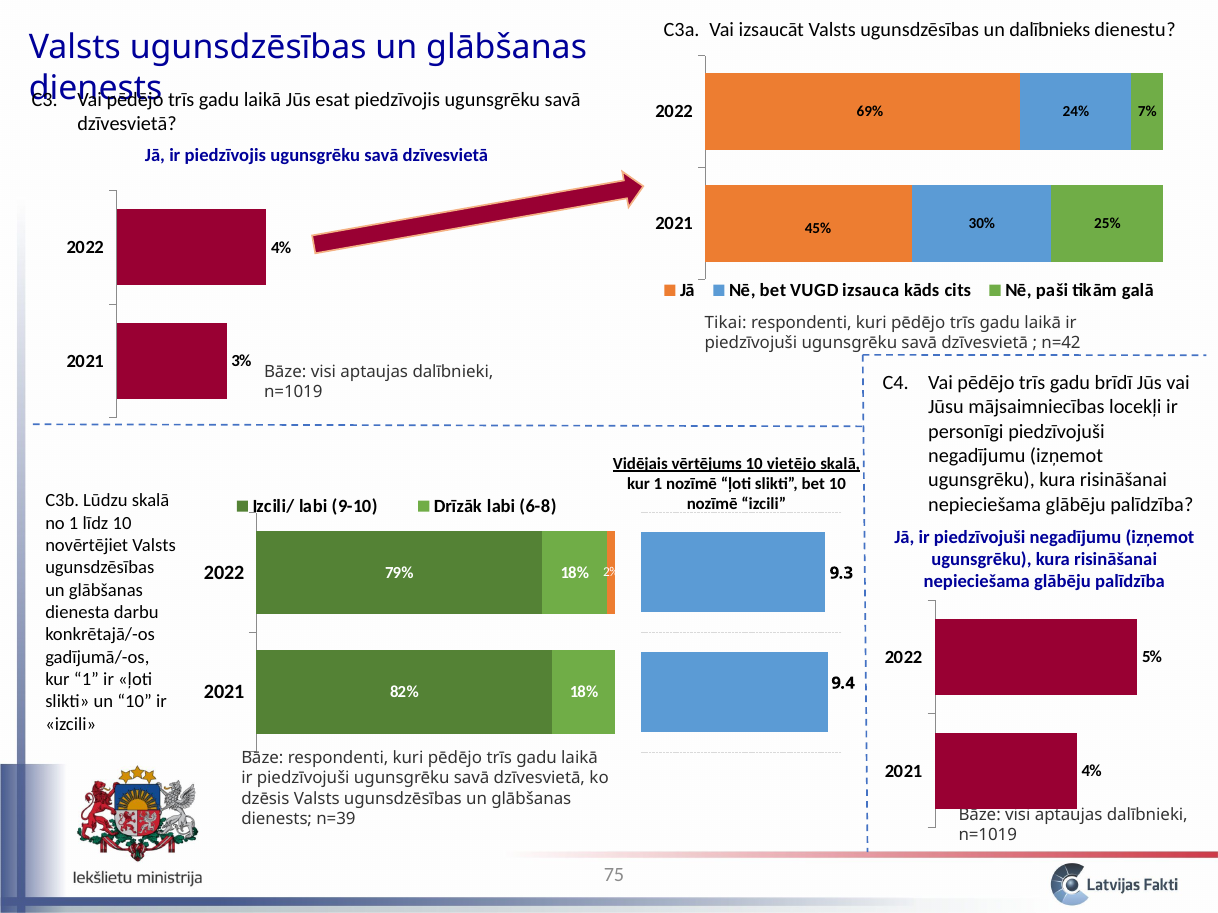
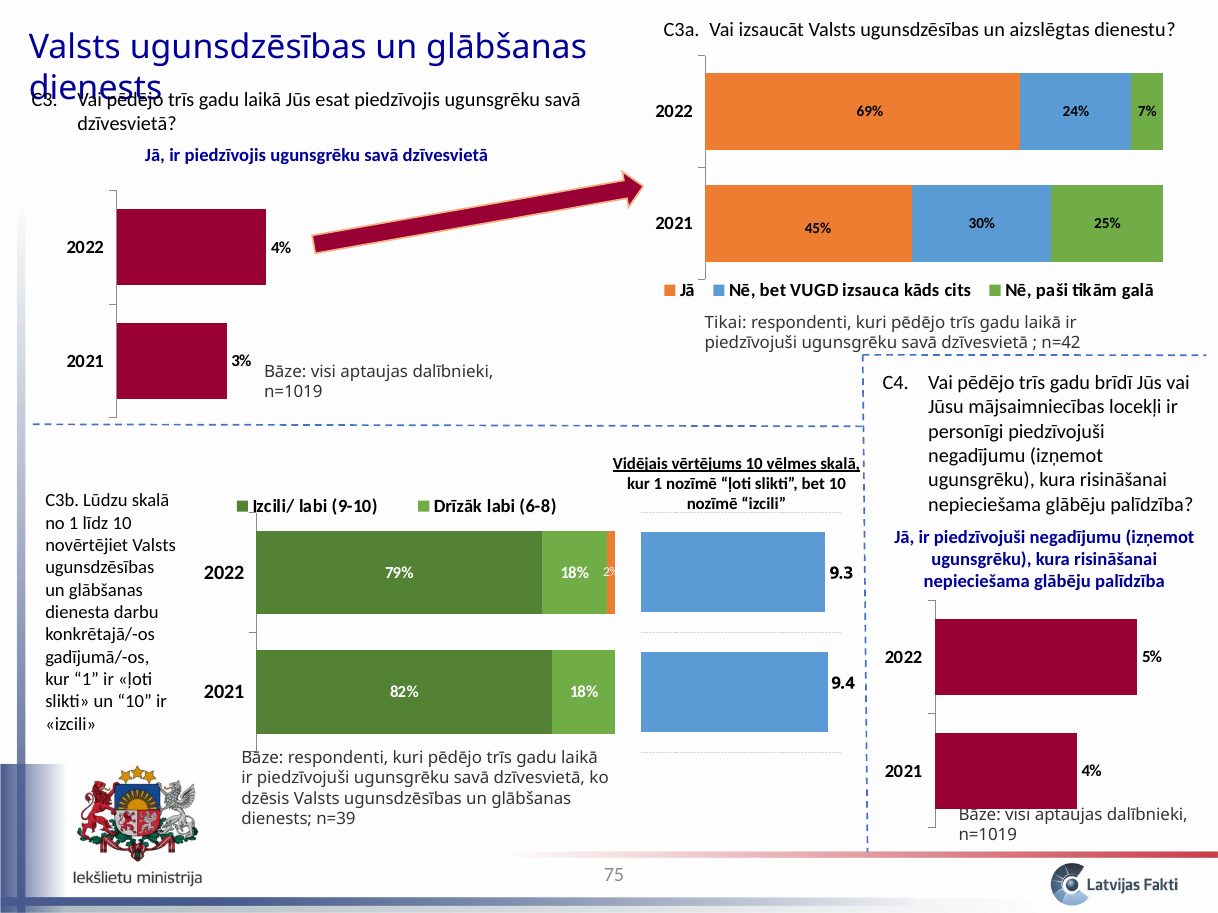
dalībnieks: dalībnieks -> aizslēgtas
vietējo: vietējo -> vēlmes
